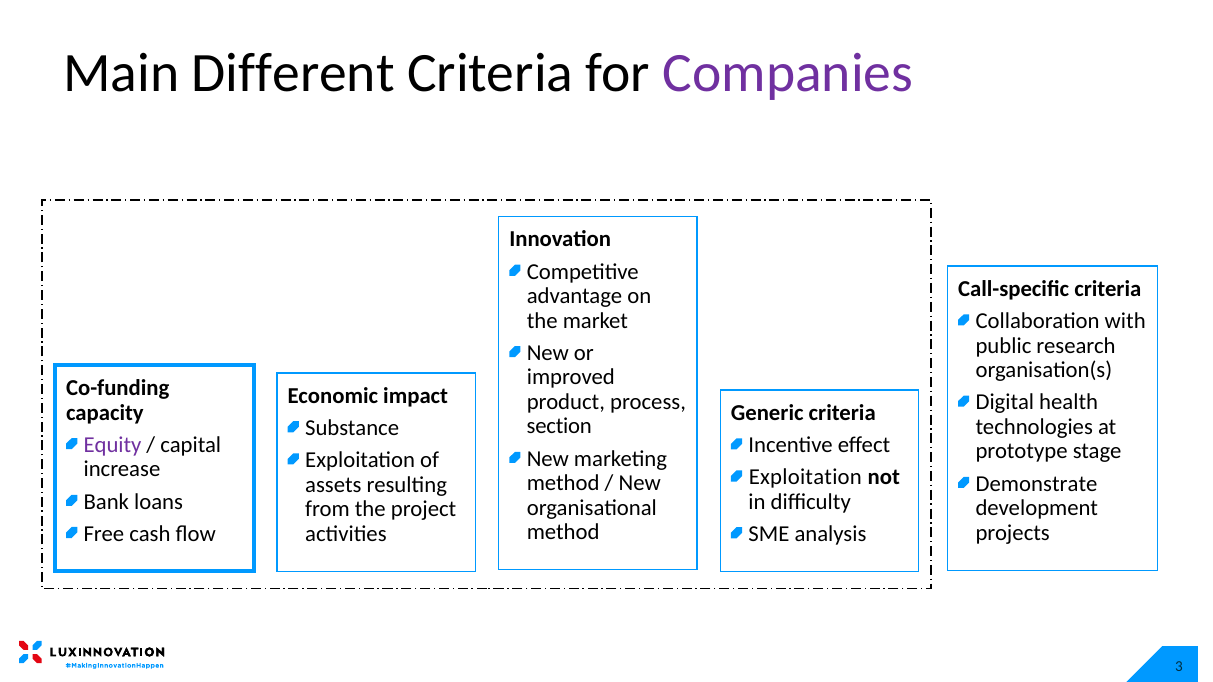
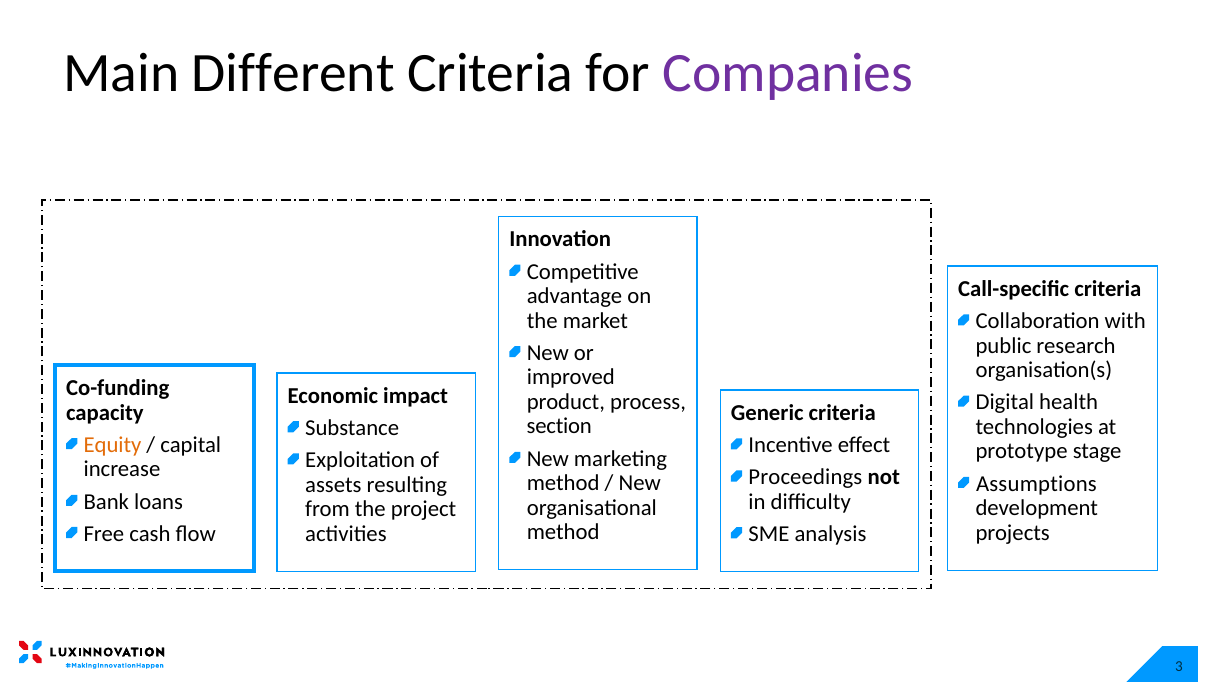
Equity colour: purple -> orange
Exploitation at (805, 477): Exploitation -> Proceedings
Demonstrate: Demonstrate -> Assumptions
